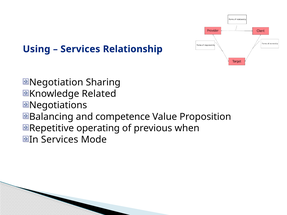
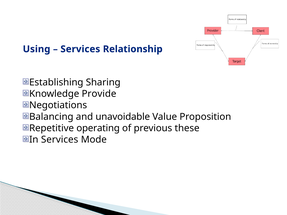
Negotiation: Negotiation -> Establishing
Related: Related -> Provide
competence: competence -> unavoidable
when: when -> these
